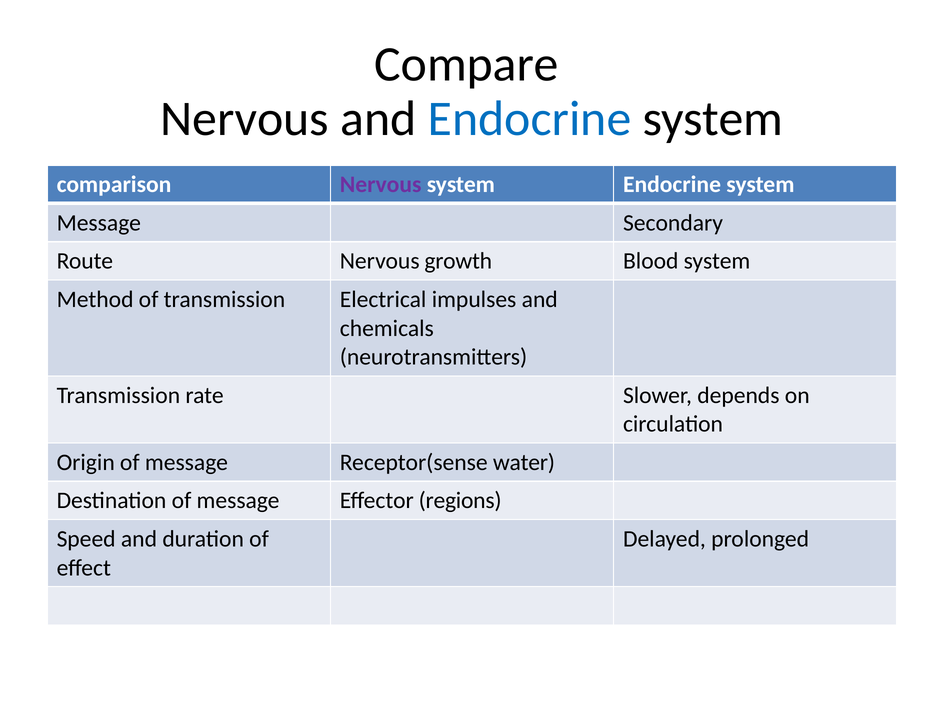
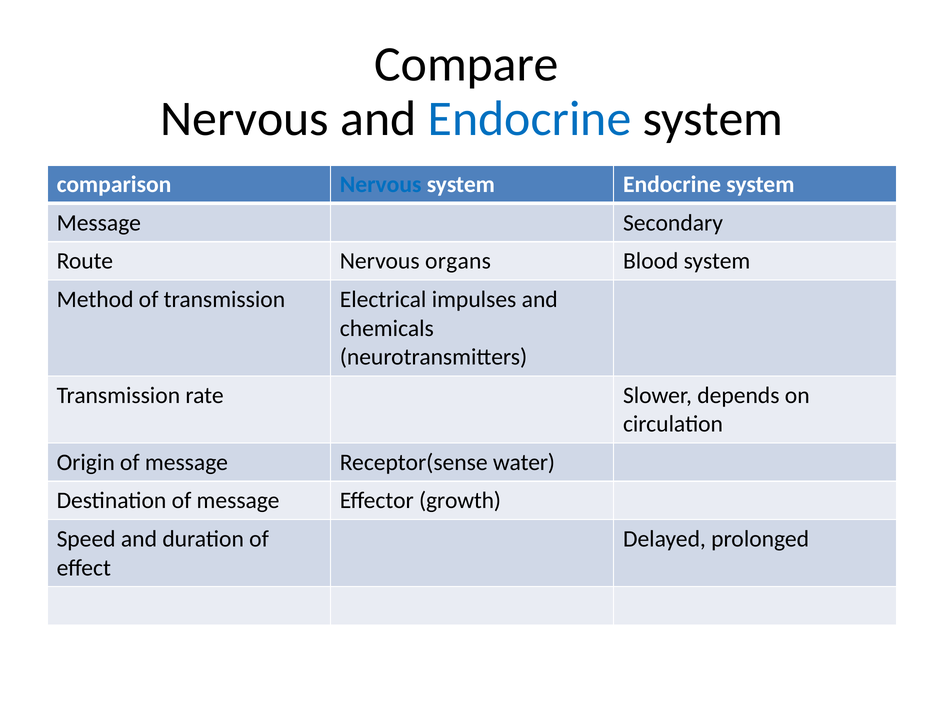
Nervous at (381, 185) colour: purple -> blue
growth: growth -> organs
regions: regions -> growth
